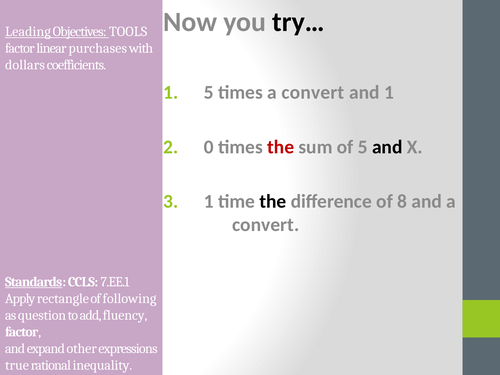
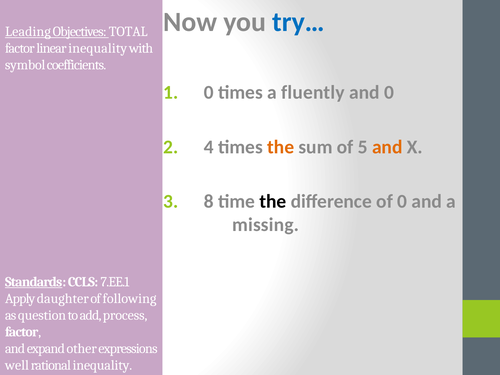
try… colour: black -> blue
TOOLS: TOOLS -> TOTAL
linear purchases: purchases -> inequality
dollars: dollars -> symbol
5 at (209, 93): 5 -> 0
times a convert: convert -> fluently
and 1: 1 -> 0
0: 0 -> 4
the at (281, 147) colour: red -> orange
and at (387, 147) colour: black -> orange
3 1: 1 -> 8
of 8: 8 -> 0
convert at (266, 225): convert -> missing
rectangle: rectangle -> daughter
fluency: fluency -> process
true: true -> well
